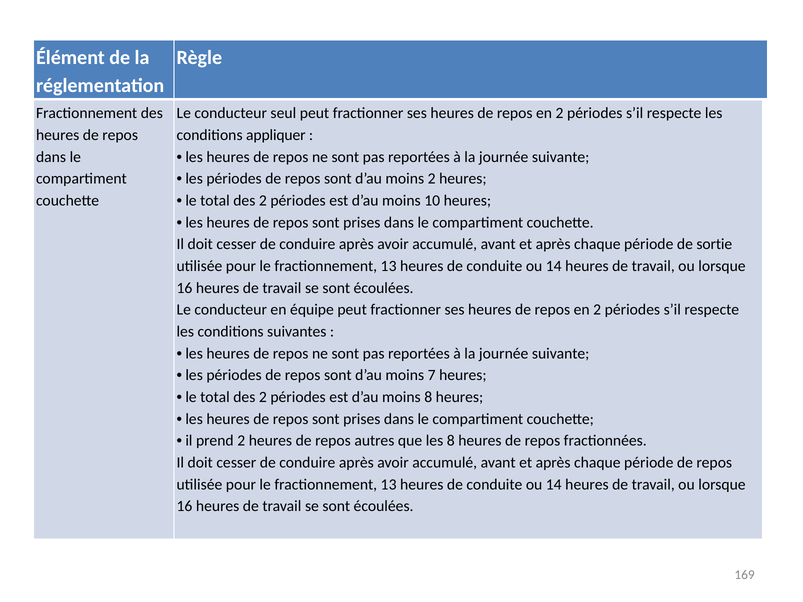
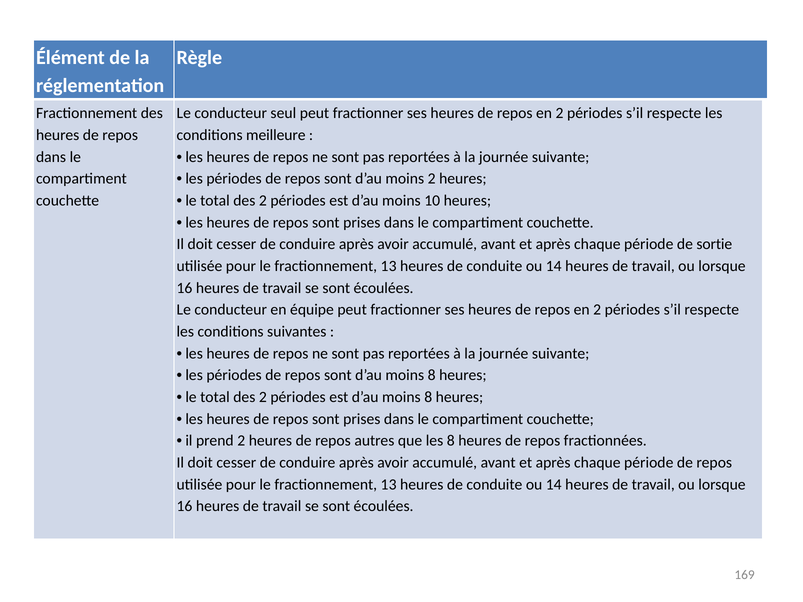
appliquer: appliquer -> meilleure
sont d’au moins 7: 7 -> 8
